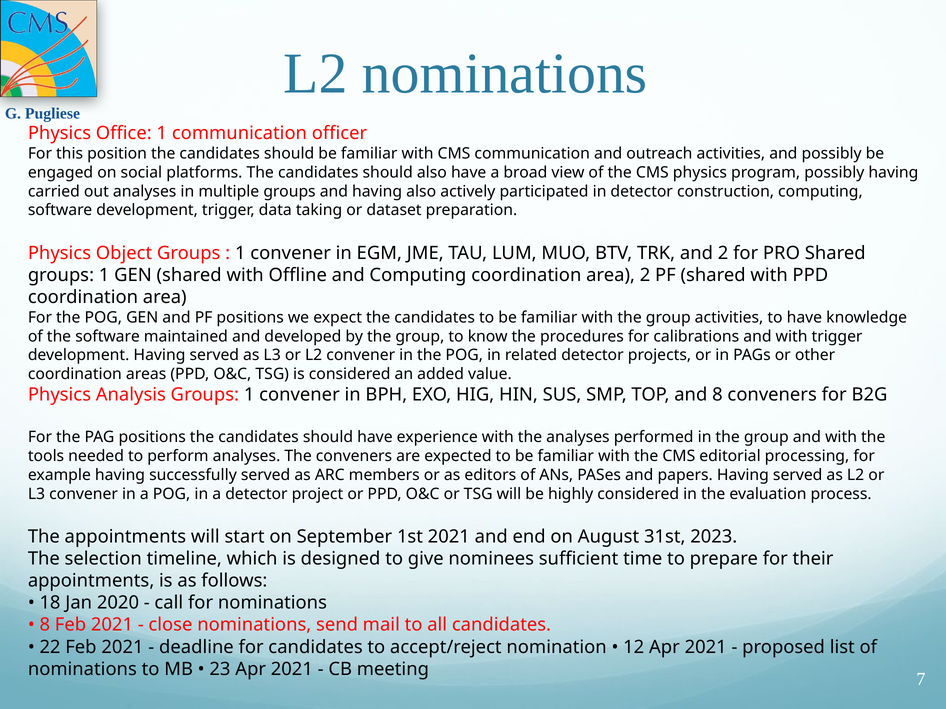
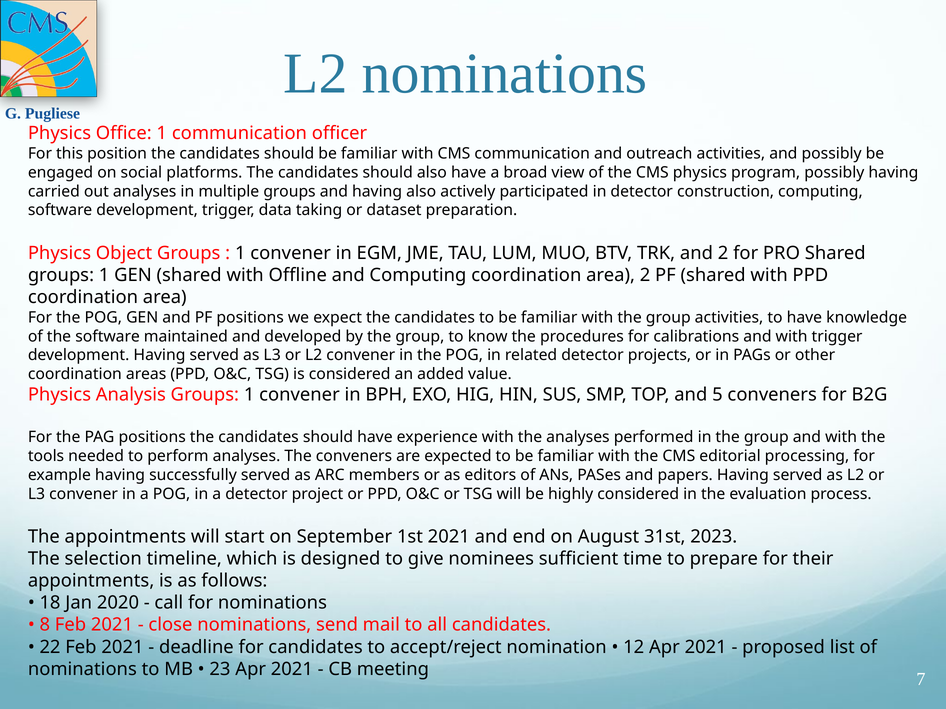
and 8: 8 -> 5
